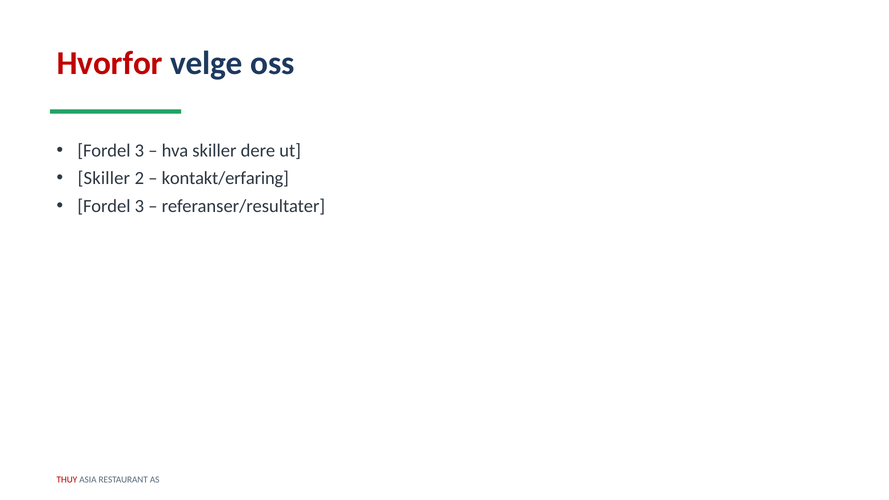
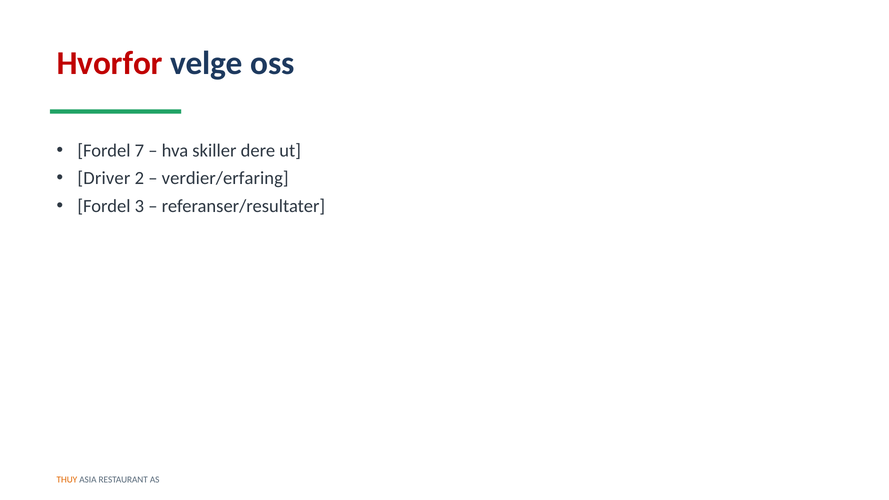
3 at (139, 151): 3 -> 7
Skiller at (104, 178): Skiller -> Driver
kontakt/erfaring: kontakt/erfaring -> verdier/erfaring
THUY colour: red -> orange
